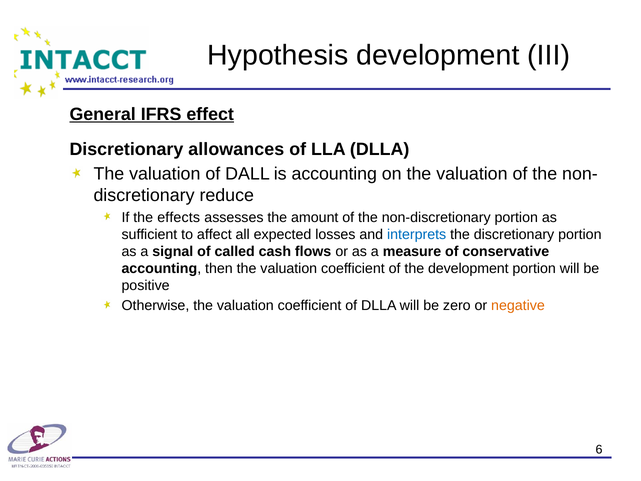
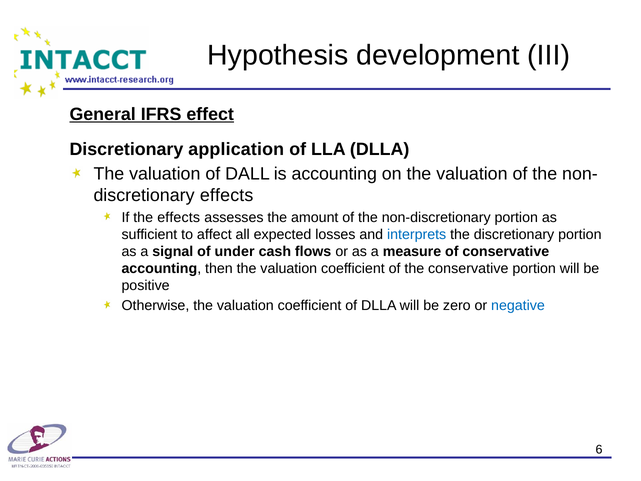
allowances: allowances -> application
discretionary reduce: reduce -> effects
called: called -> under
the development: development -> conservative
negative colour: orange -> blue
